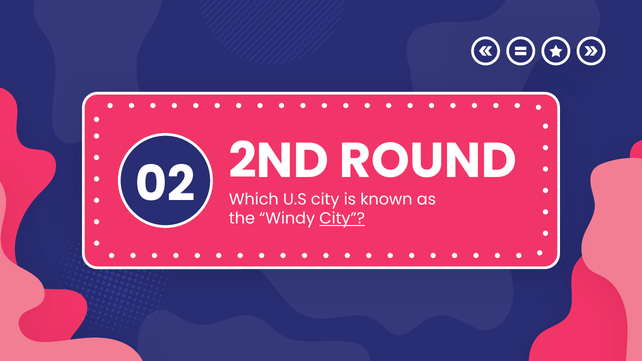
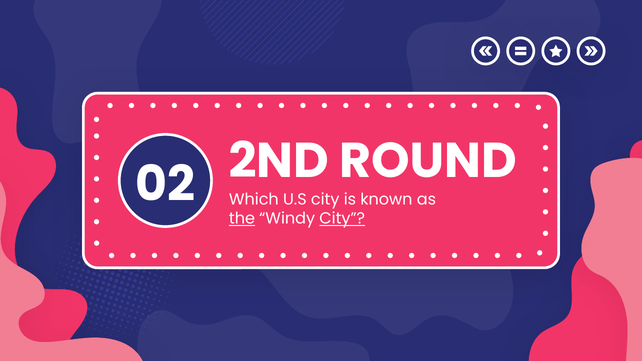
the underline: none -> present
